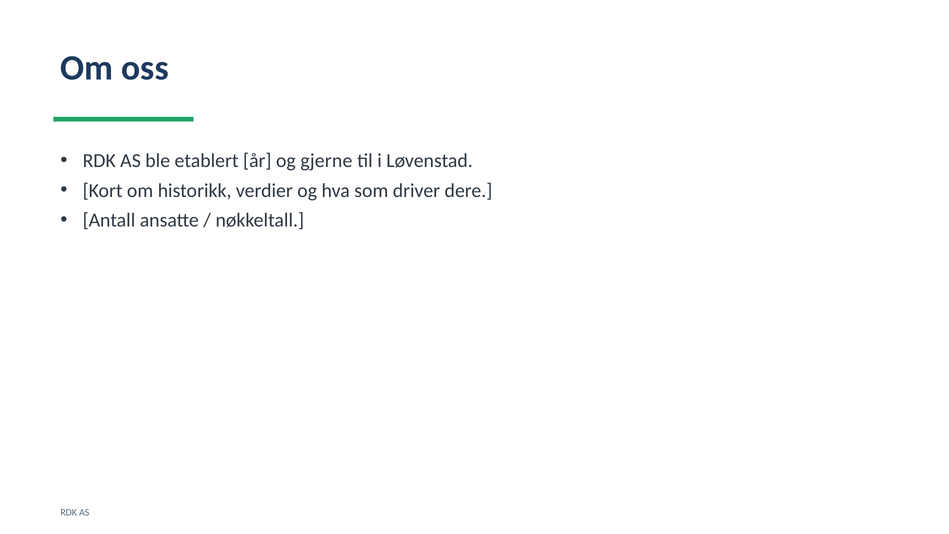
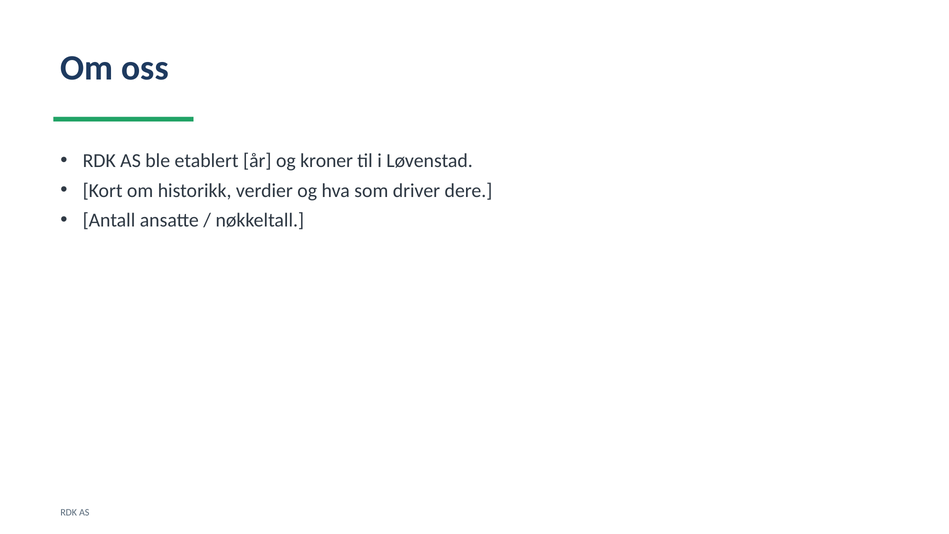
gjerne: gjerne -> kroner
